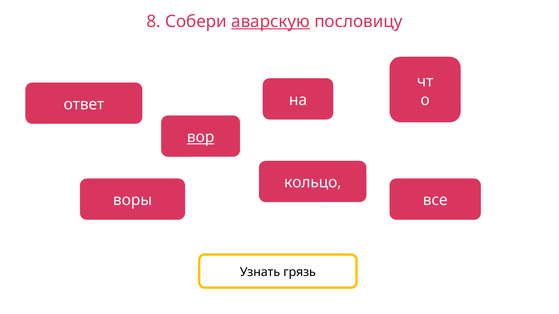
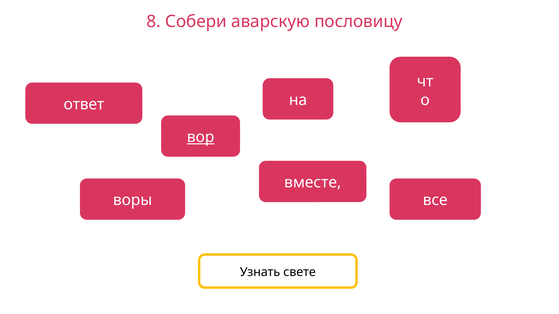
аварскую underline: present -> none
кольцо: кольцо -> вместе
грязь: грязь -> свете
